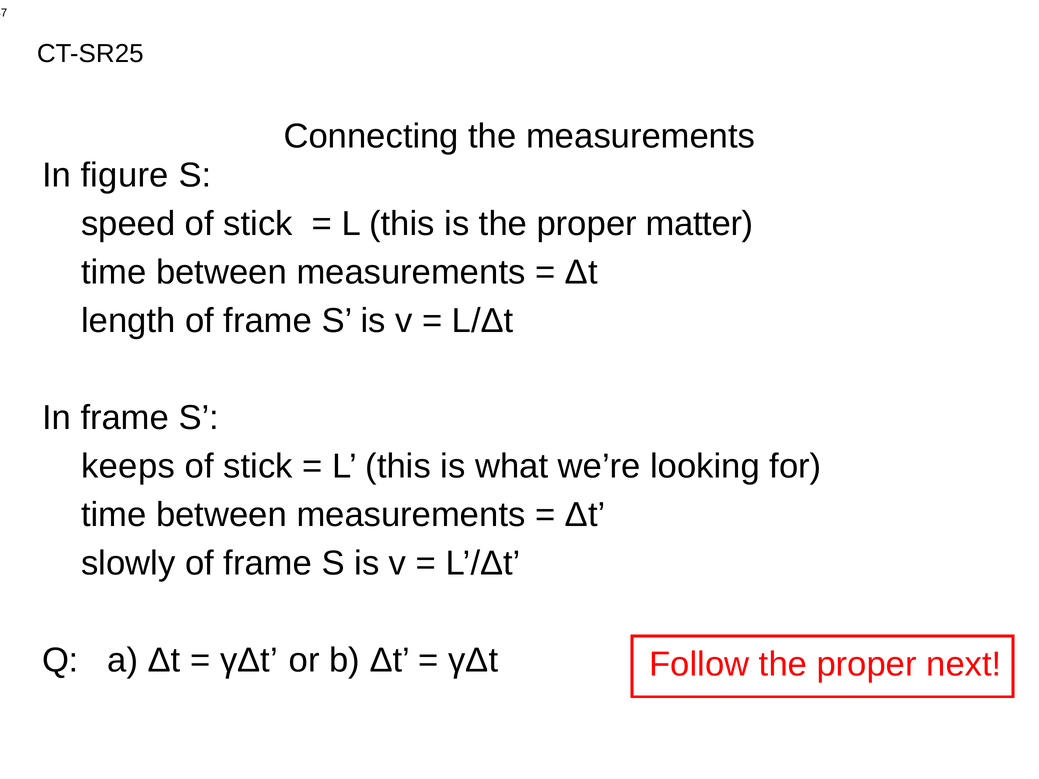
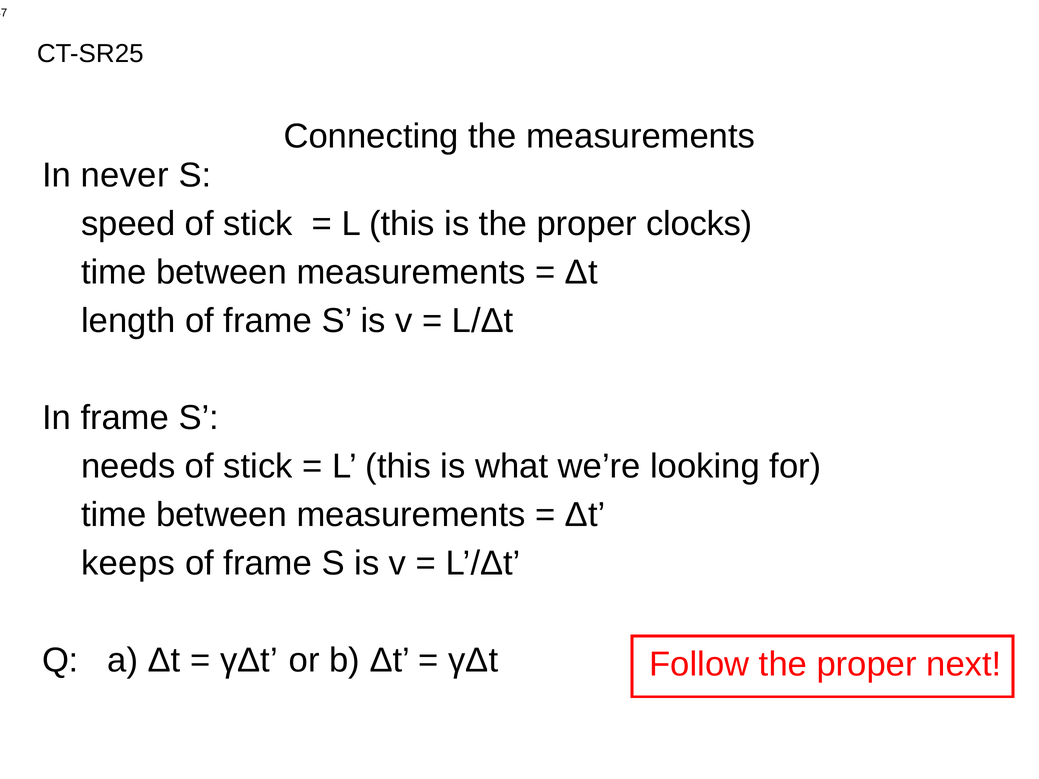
figure: figure -> never
matter: matter -> clocks
keeps: keeps -> needs
slowly: slowly -> keeps
